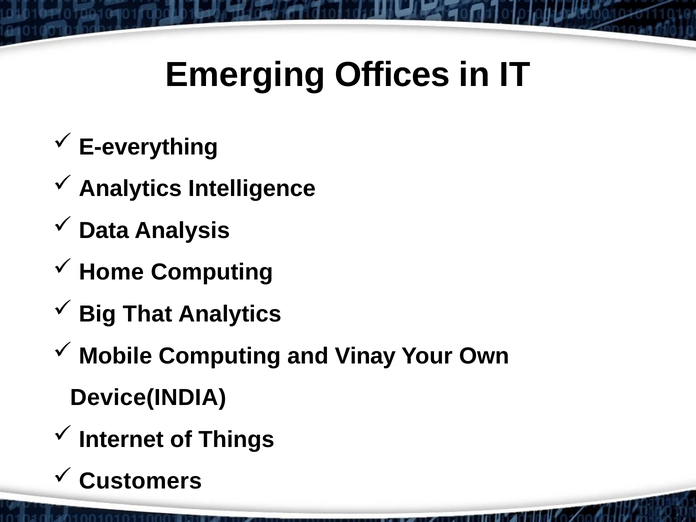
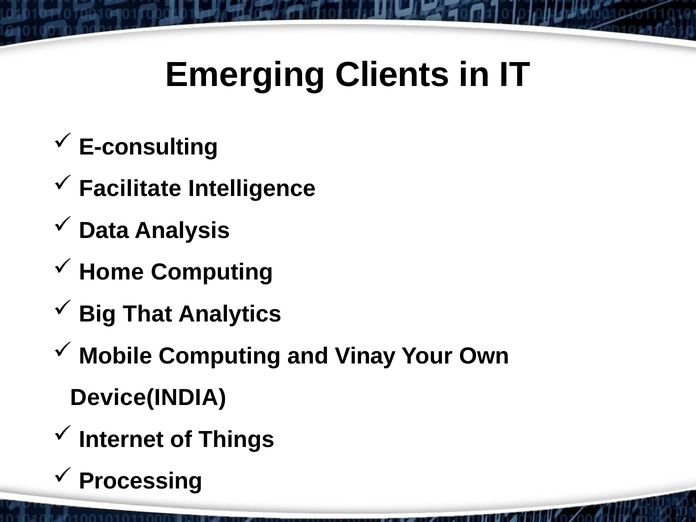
Offices: Offices -> Clients
E-everything: E-everything -> E-consulting
Analytics at (130, 189): Analytics -> Facilitate
Customers: Customers -> Processing
